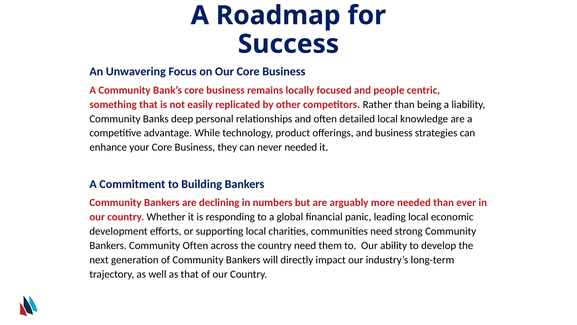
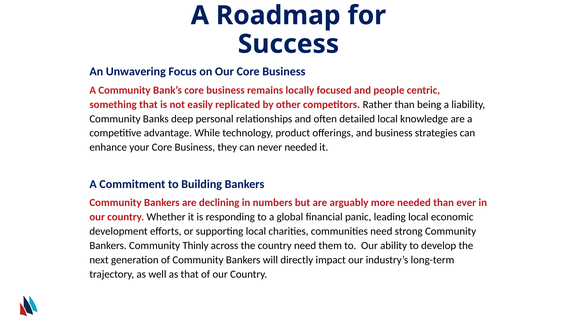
Community Often: Often -> Thinly
